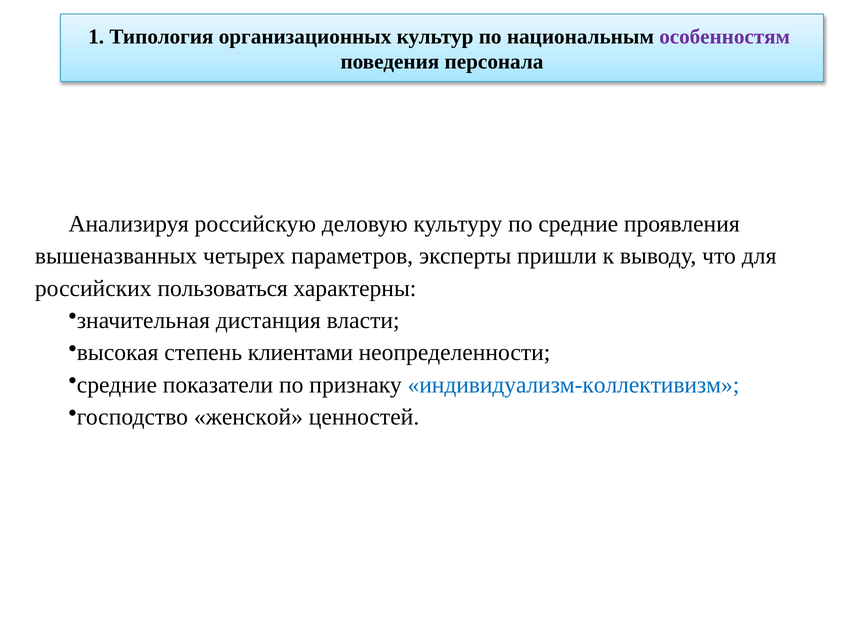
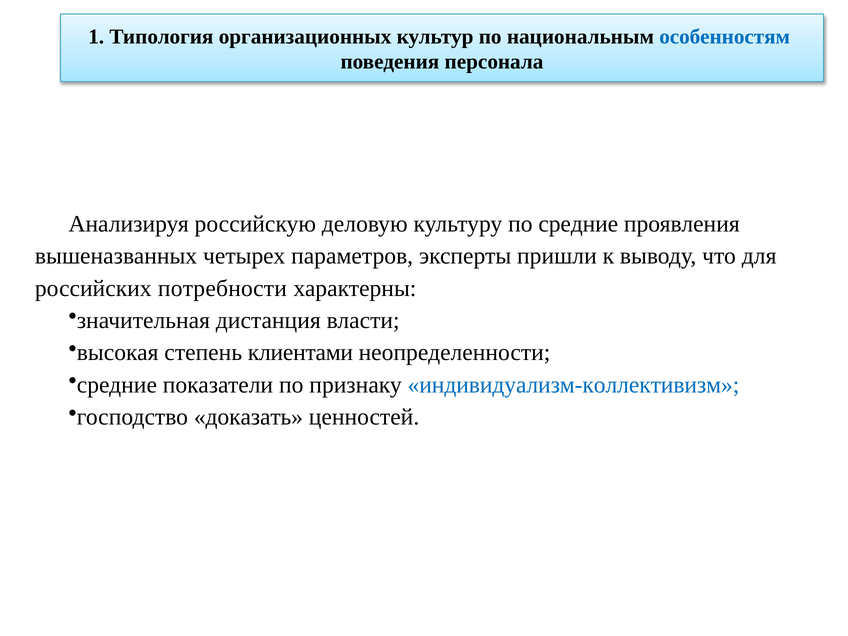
особенностям colour: purple -> blue
пользоваться: пользоваться -> потребности
женской: женской -> доказать
